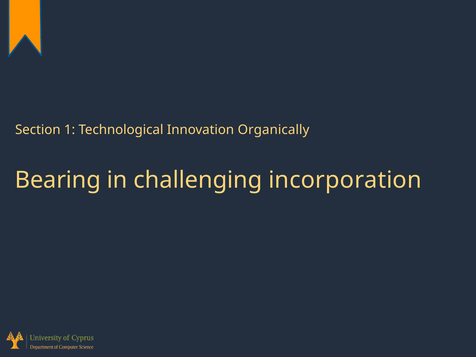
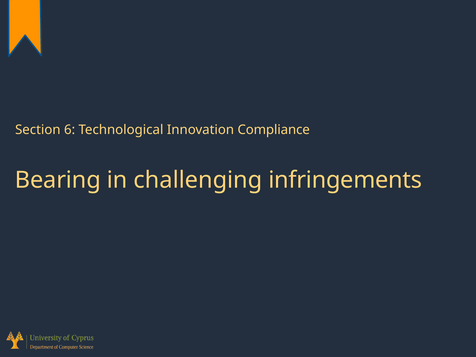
1: 1 -> 6
Organically: Organically -> Compliance
incorporation: incorporation -> infringements
